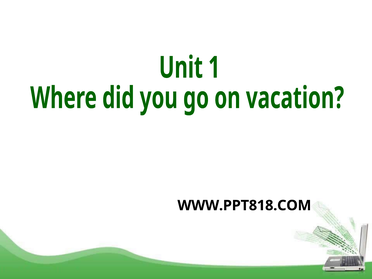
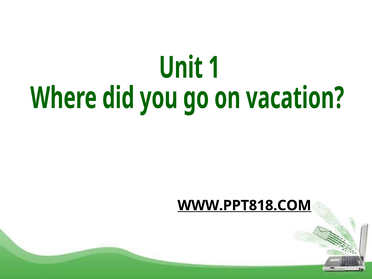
WWW.PPT818.COM underline: none -> present
